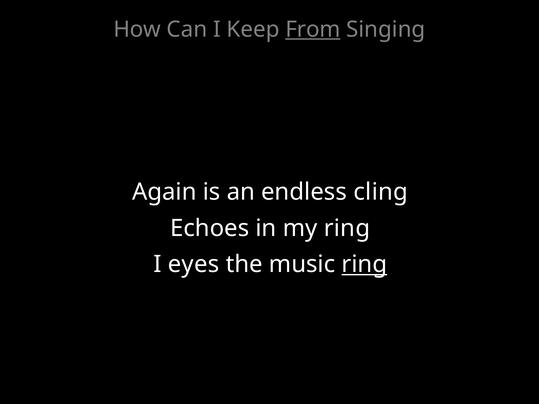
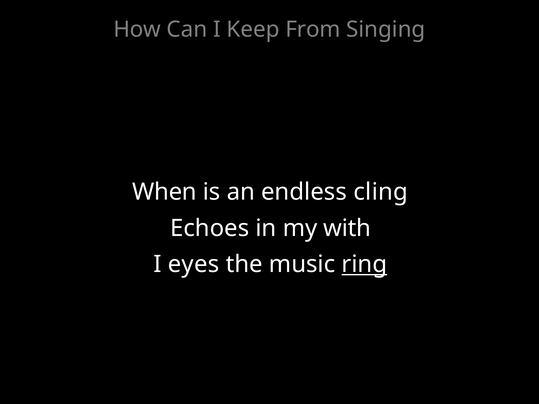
From underline: present -> none
Again: Again -> When
my ring: ring -> with
